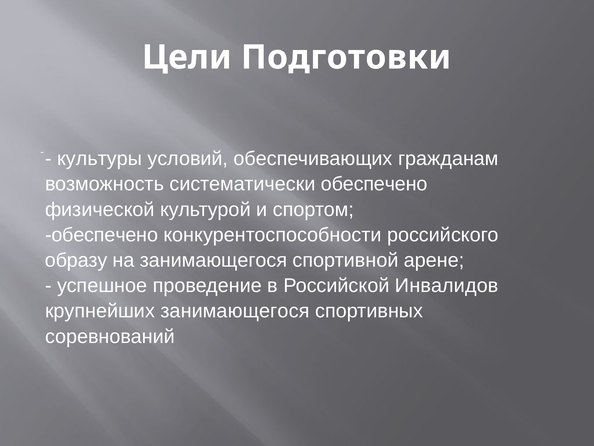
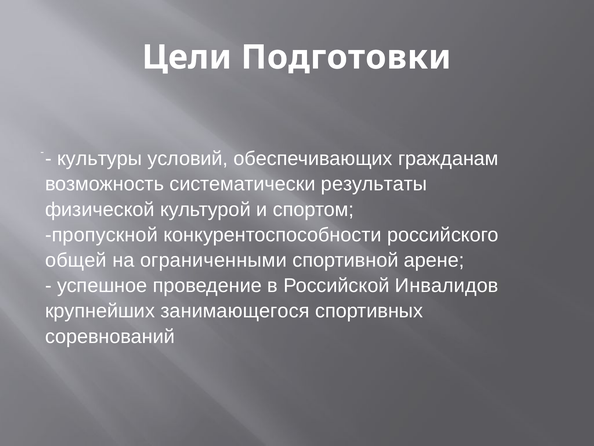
систематически обеспечено: обеспечено -> результаты
обеспечено at (102, 235): обеспечено -> пропускной
образу: образу -> общей
на занимающегося: занимающегося -> ограниченными
